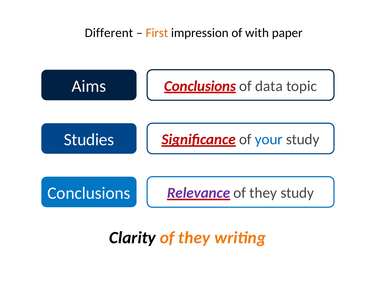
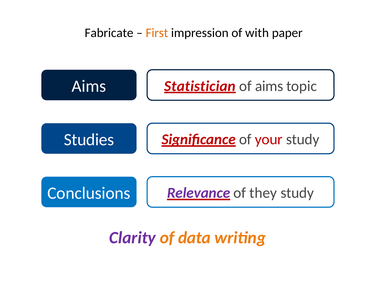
Different: Different -> Fabricate
Conclusions at (200, 86): Conclusions -> Statistician
of data: data -> aims
your colour: blue -> red
Clarity colour: black -> purple
they at (194, 238): they -> data
